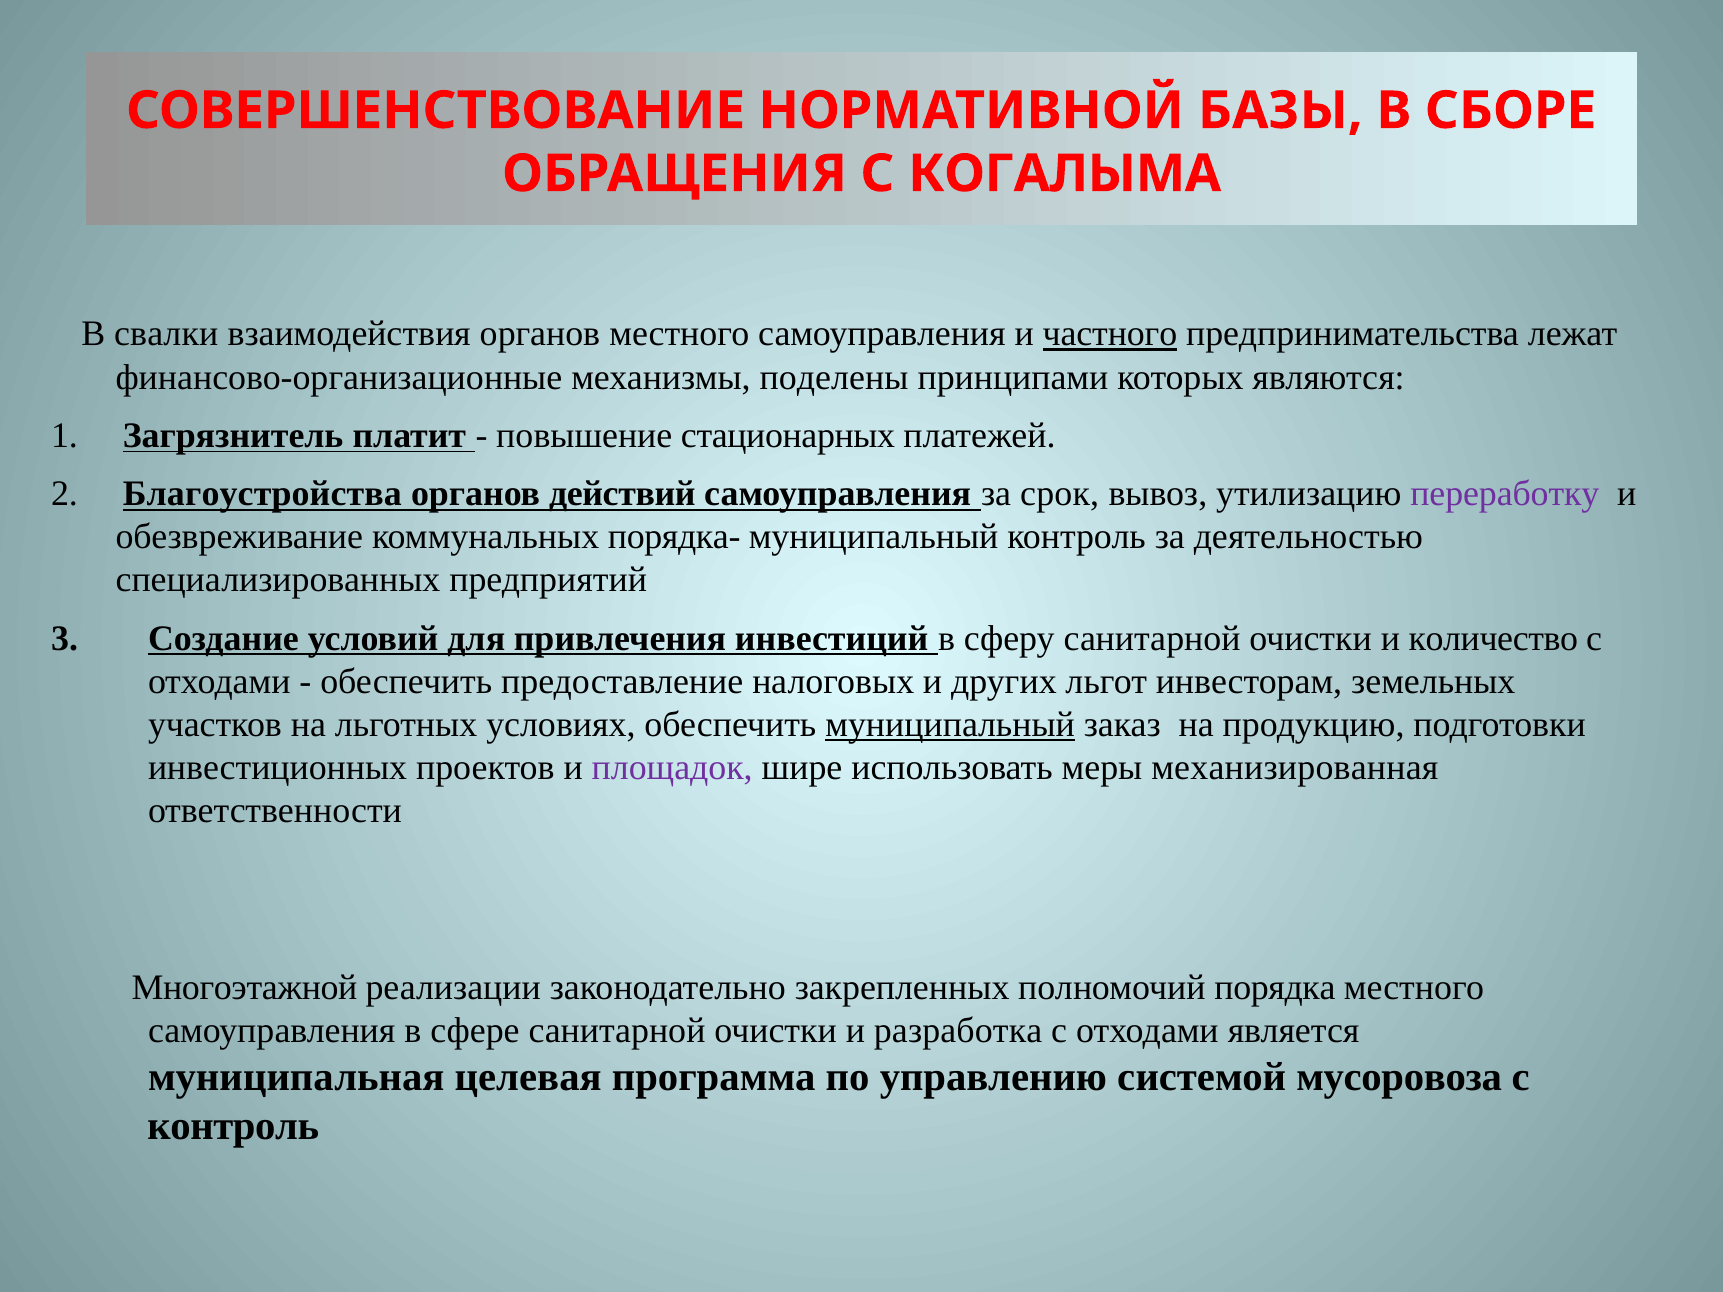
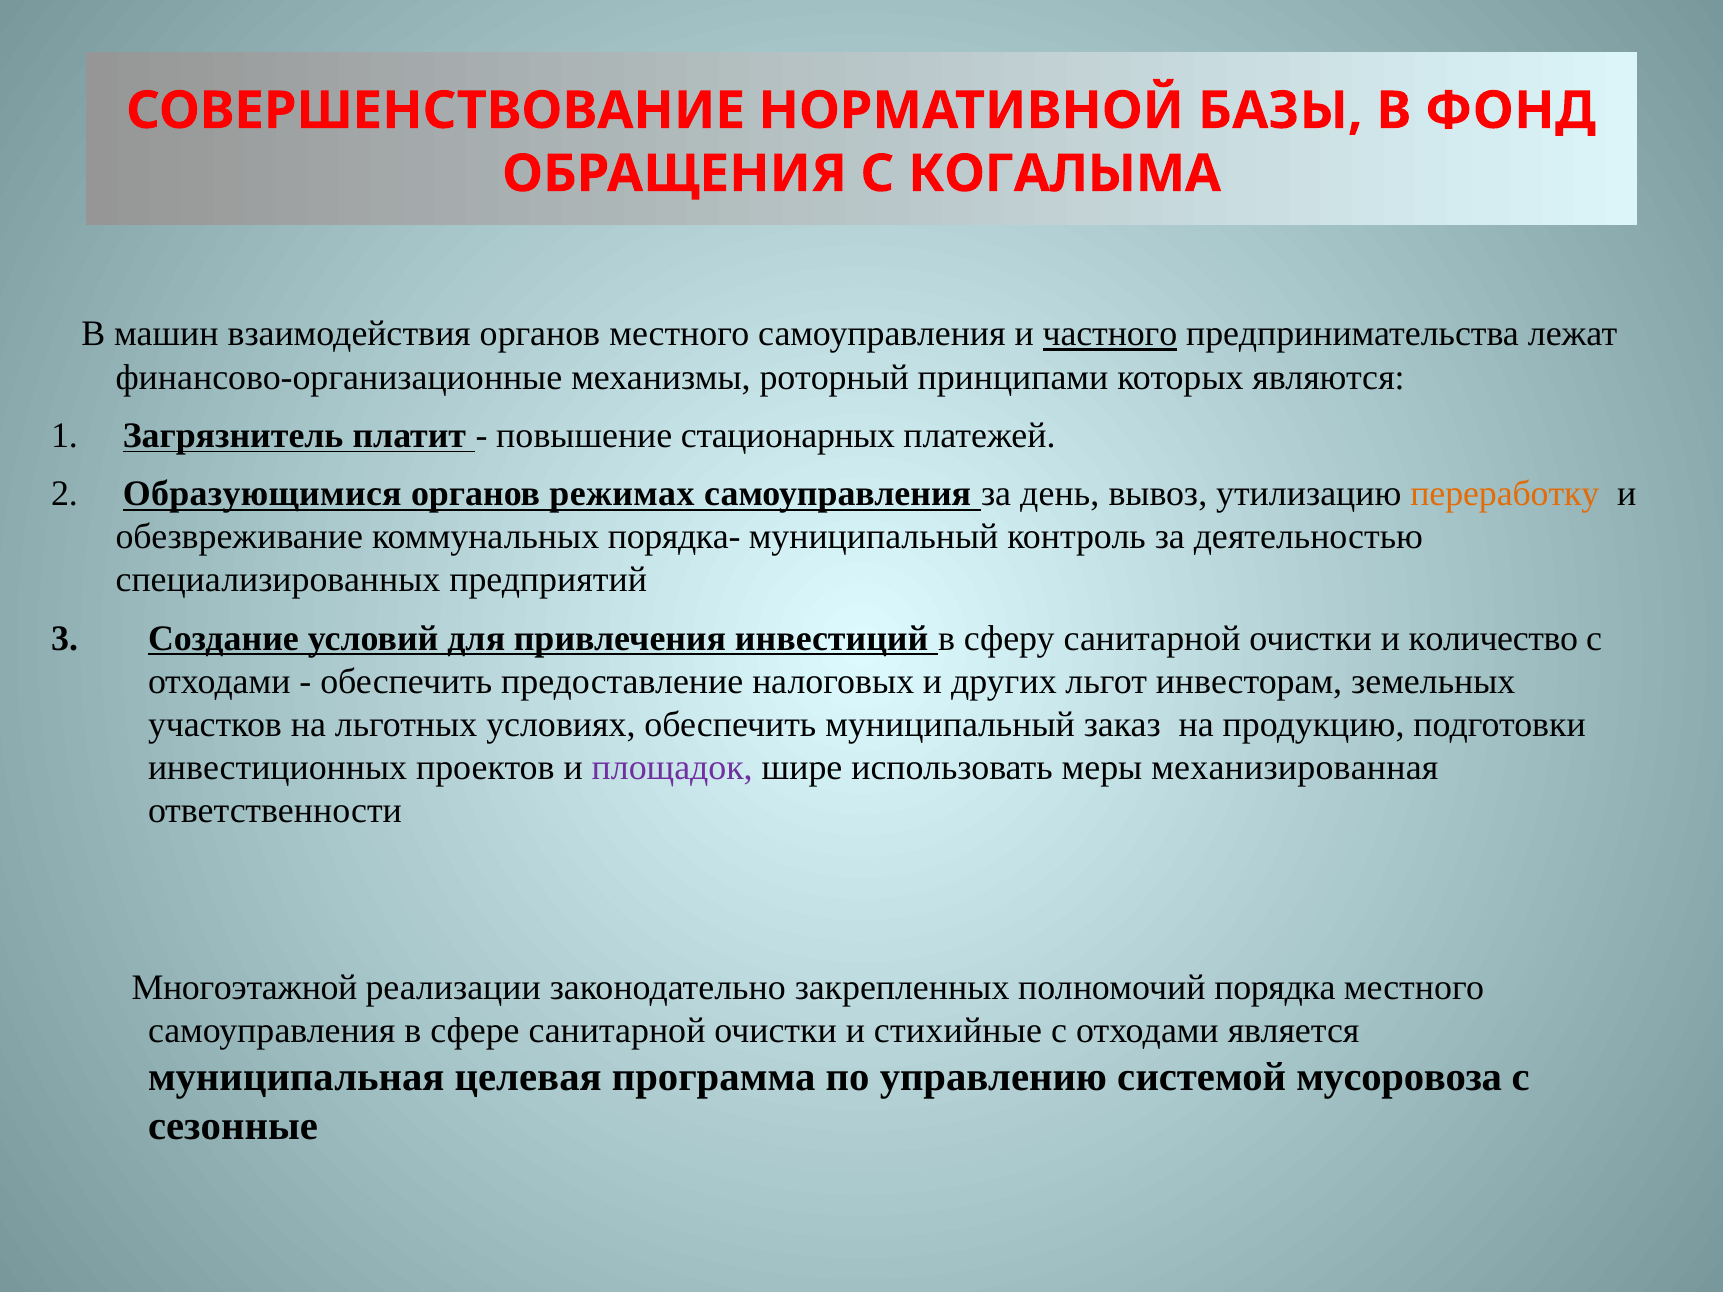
СБОРЕ: СБОРЕ -> ФОНД
свалки: свалки -> машин
поделены: поделены -> роторный
Благоустройства: Благоустройства -> Образующимися
действий: действий -> режимах
срок: срок -> день
переработку colour: purple -> orange
муниципальный at (950, 725) underline: present -> none
разработка: разработка -> стихийные
контроль at (233, 1126): контроль -> сезонные
